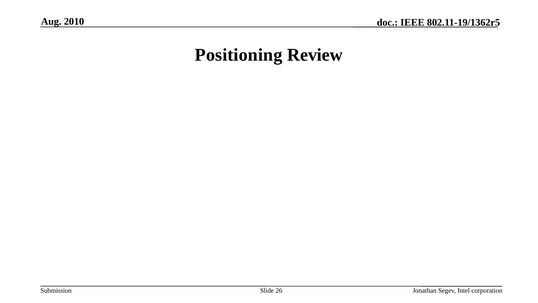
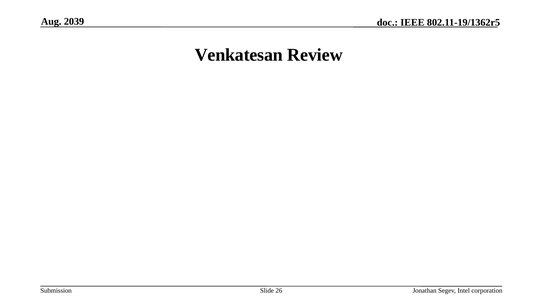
2010: 2010 -> 2039
Positioning: Positioning -> Venkatesan
